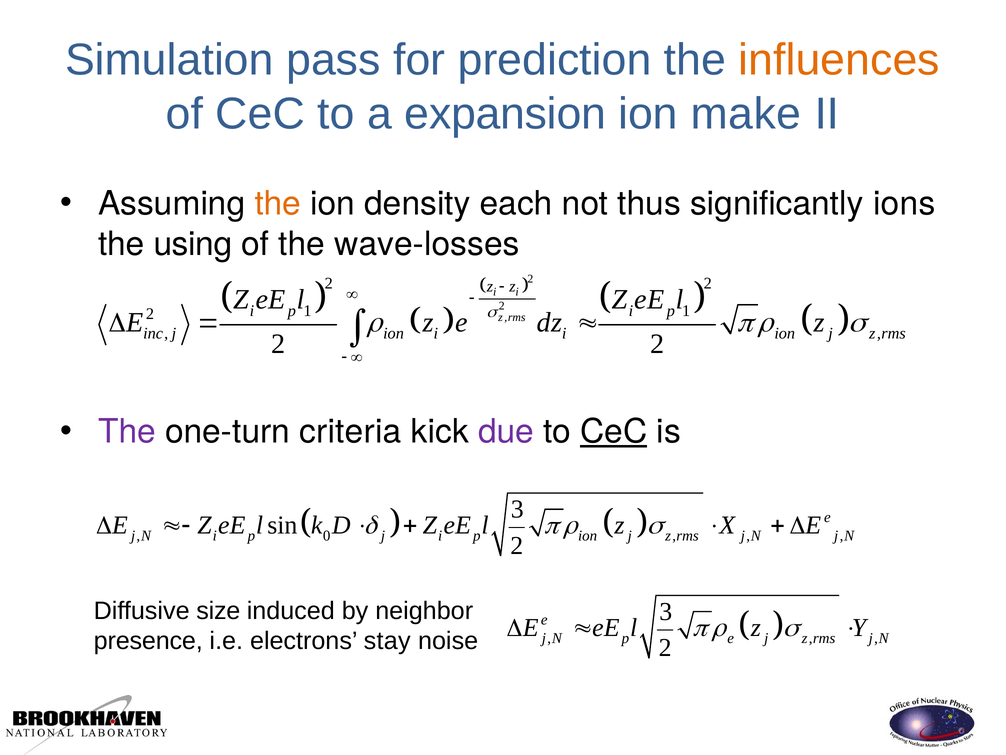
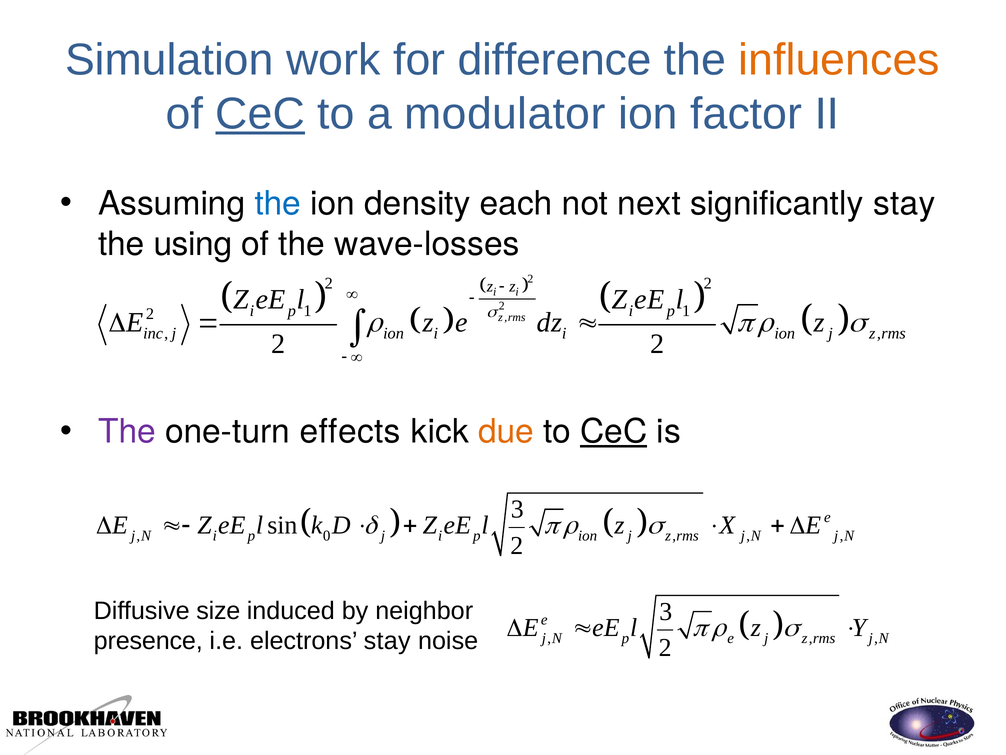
pass: pass -> work
prediction: prediction -> difference
CeC at (260, 114) underline: none -> present
expansion: expansion -> modulator
make: make -> factor
the at (278, 204) colour: orange -> blue
thus: thus -> next
significantly ions: ions -> stay
criteria: criteria -> effects
due colour: purple -> orange
